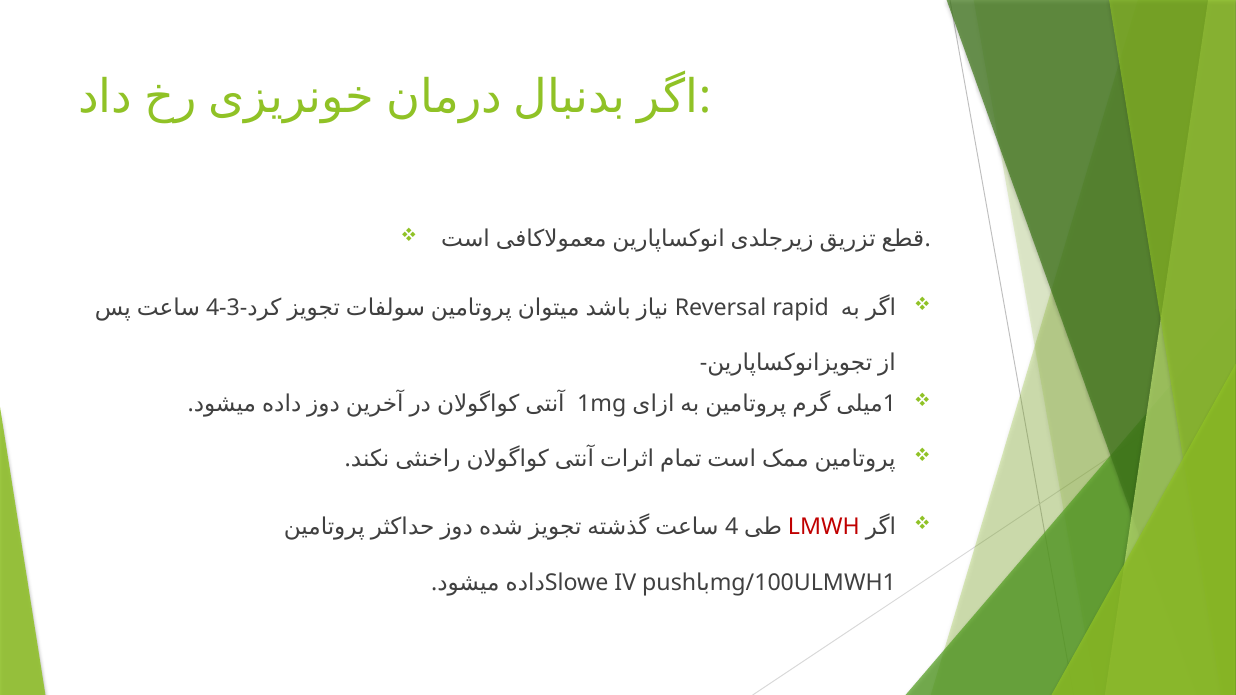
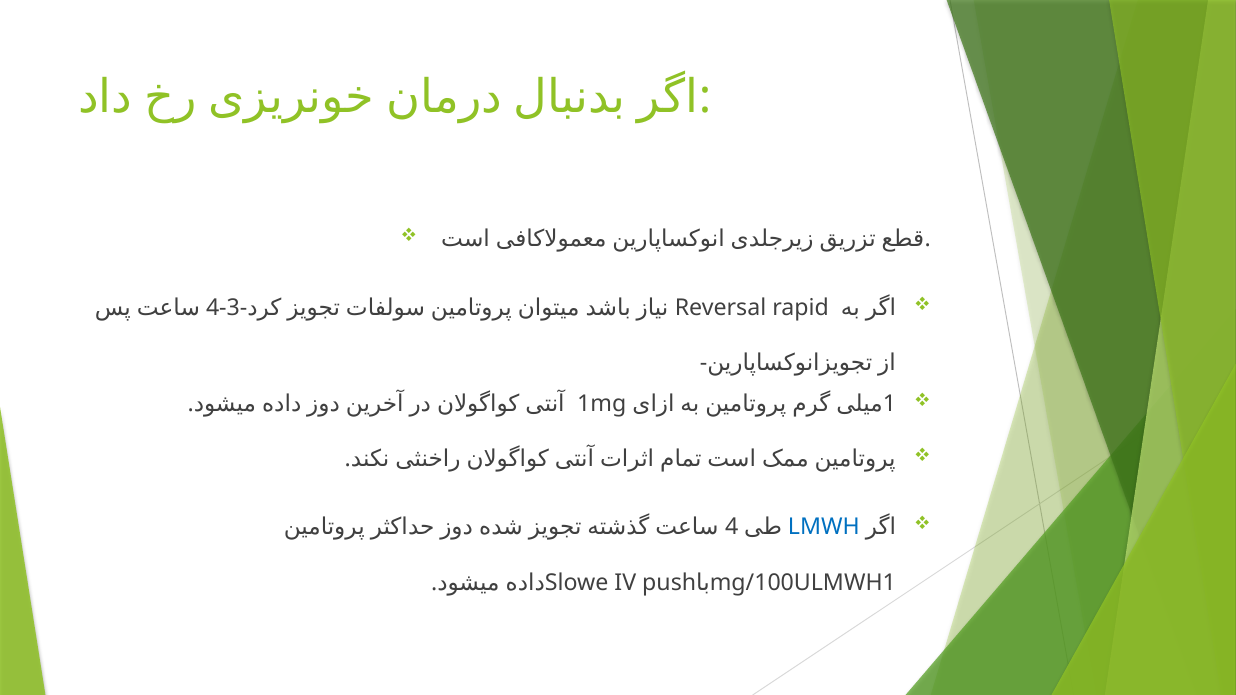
LMWH colour: red -> blue
